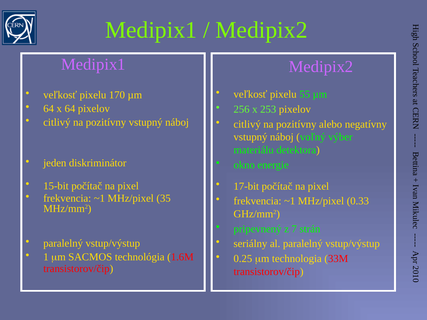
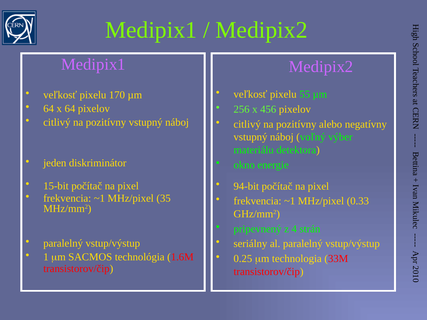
253: 253 -> 456
17-bit: 17-bit -> 94-bit
7: 7 -> 4
